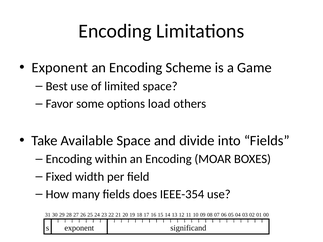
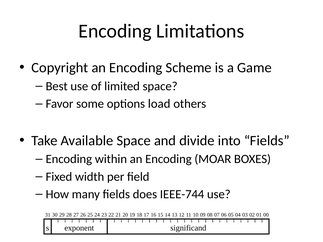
Exponent at (60, 68): Exponent -> Copyright
IEEE-354: IEEE-354 -> IEEE-744
